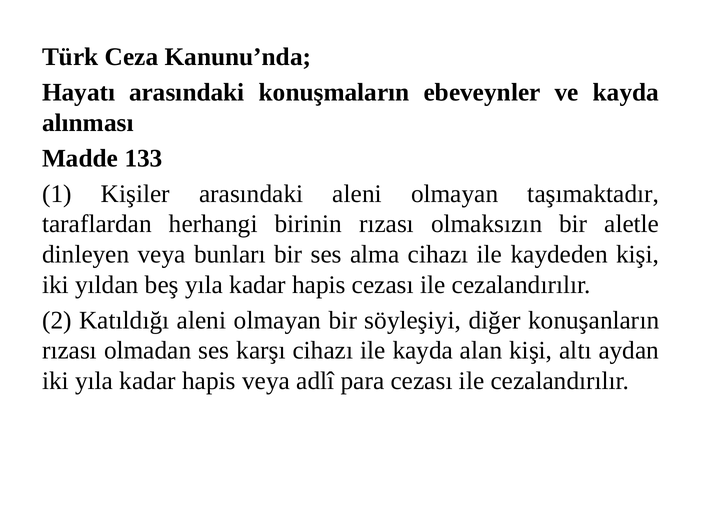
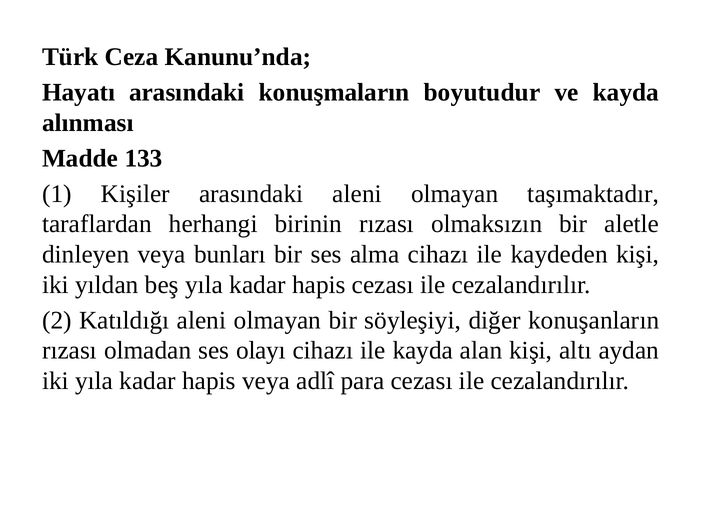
ebeveynler: ebeveynler -> boyutudur
karşı: karşı -> olayı
